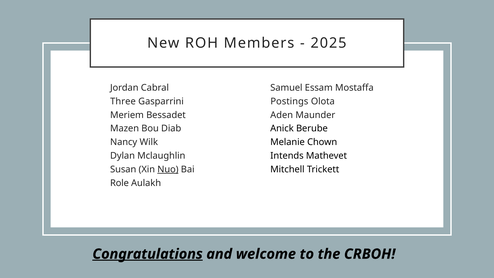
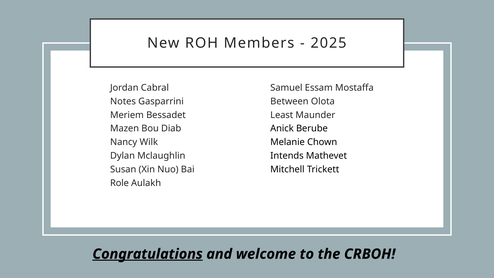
Postings: Postings -> Between
Three: Three -> Notes
Aden: Aden -> Least
Nuo underline: present -> none
